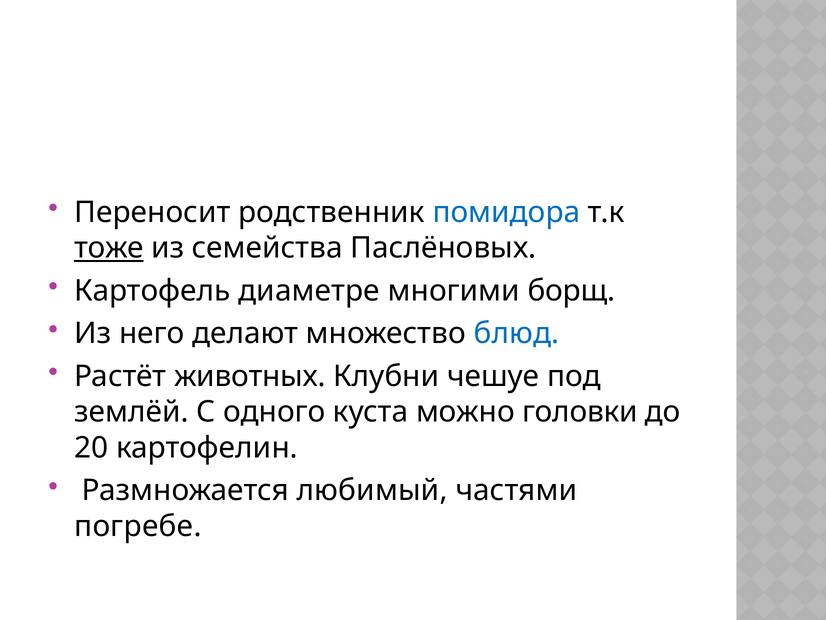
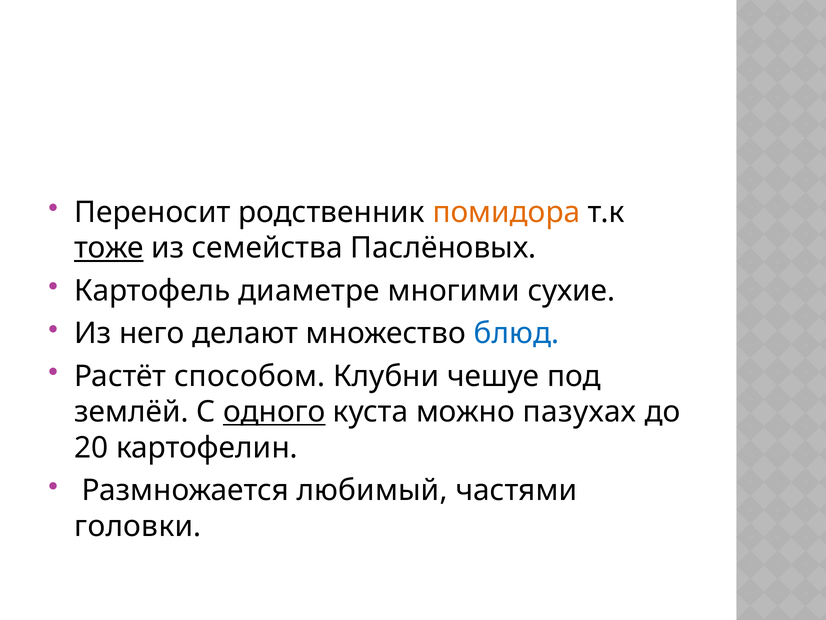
помидора colour: blue -> orange
борщ: борщ -> сухие
животных: животных -> способом
одного underline: none -> present
головки: головки -> пазухах
погребе: погребе -> головки
